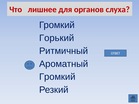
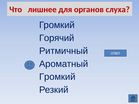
Горький: Горький -> Горячий
